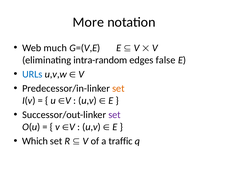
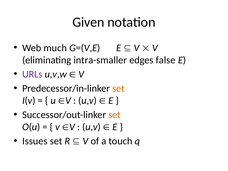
More: More -> Given
intra-random: intra-random -> intra-smaller
URLs colour: blue -> purple
set at (115, 115) colour: purple -> orange
Which: Which -> Issues
traffic: traffic -> touch
